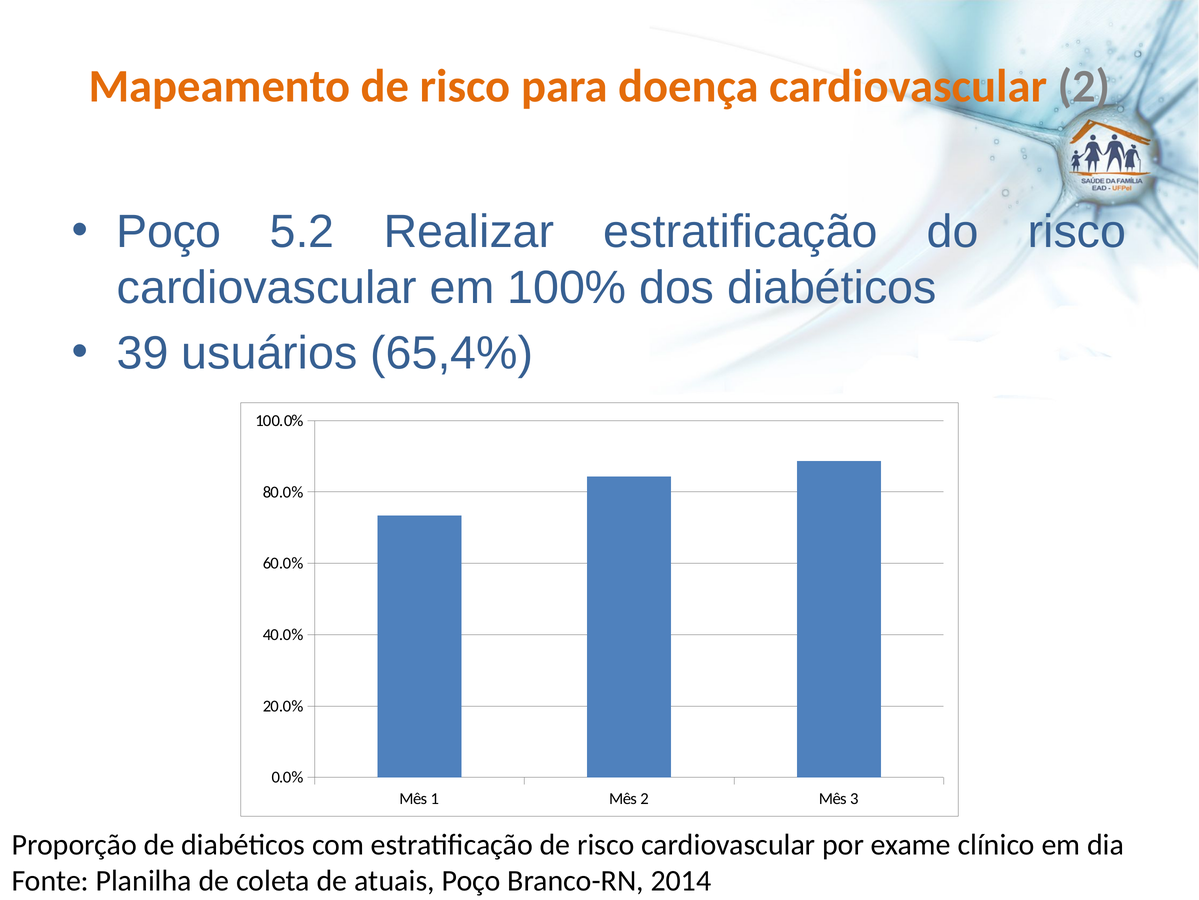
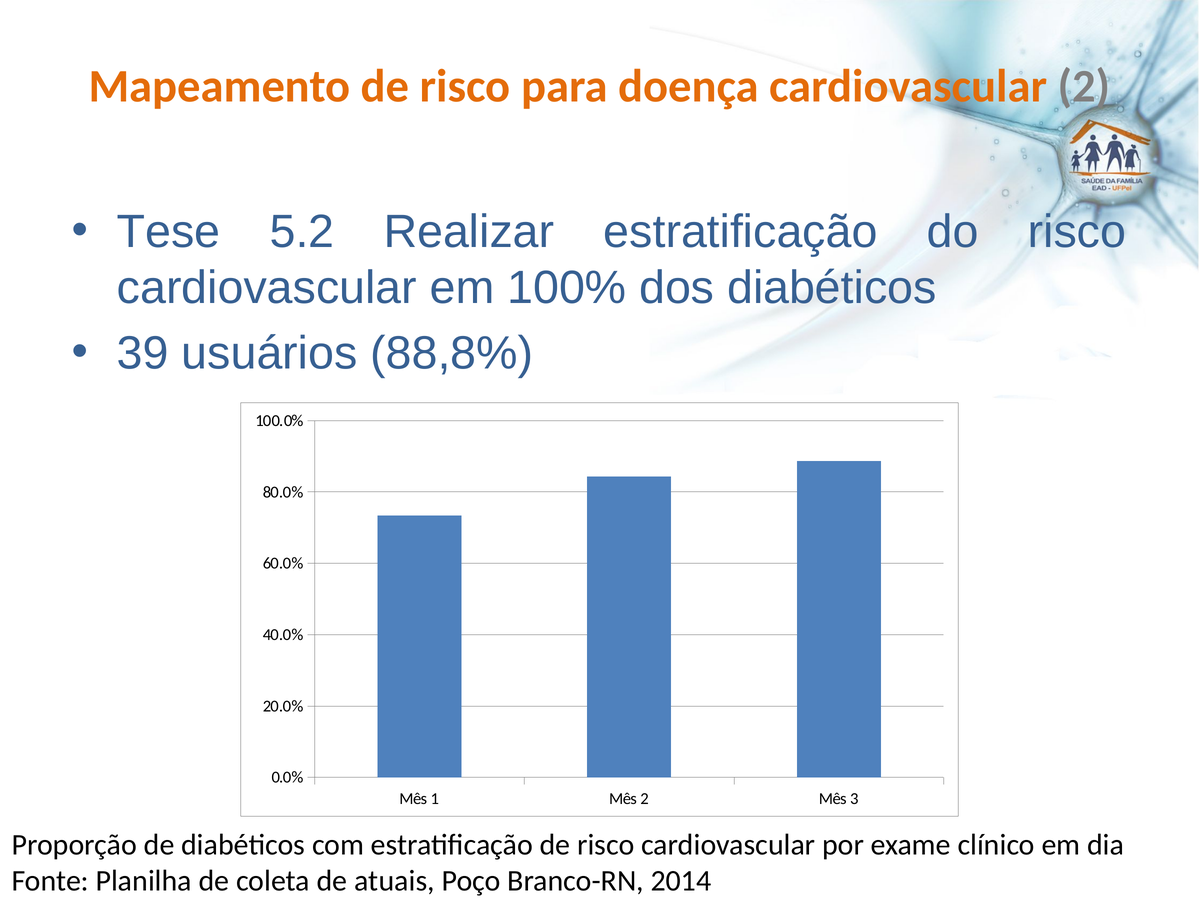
Poço at (169, 232): Poço -> Tese
65,4%: 65,4% -> 88,8%
